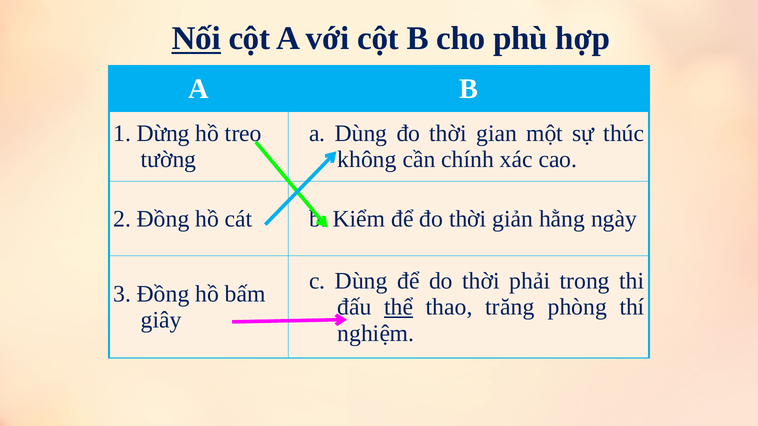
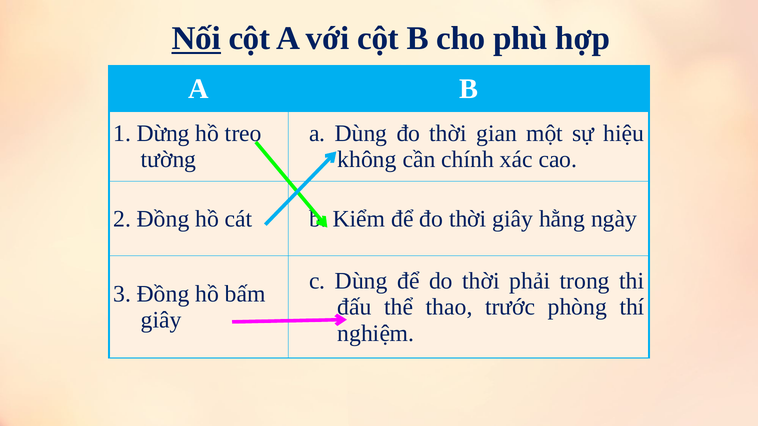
thúc: thúc -> hiệu
thời giản: giản -> giây
thể underline: present -> none
trăng: trăng -> trước
